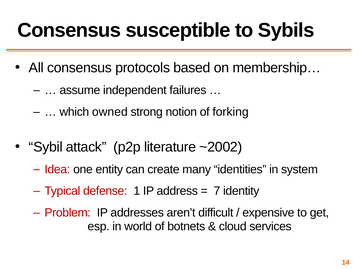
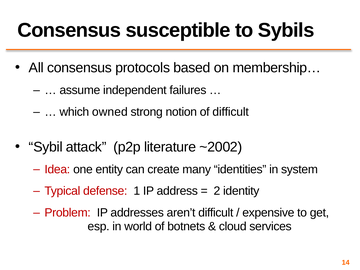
of forking: forking -> difficult
7: 7 -> 2
